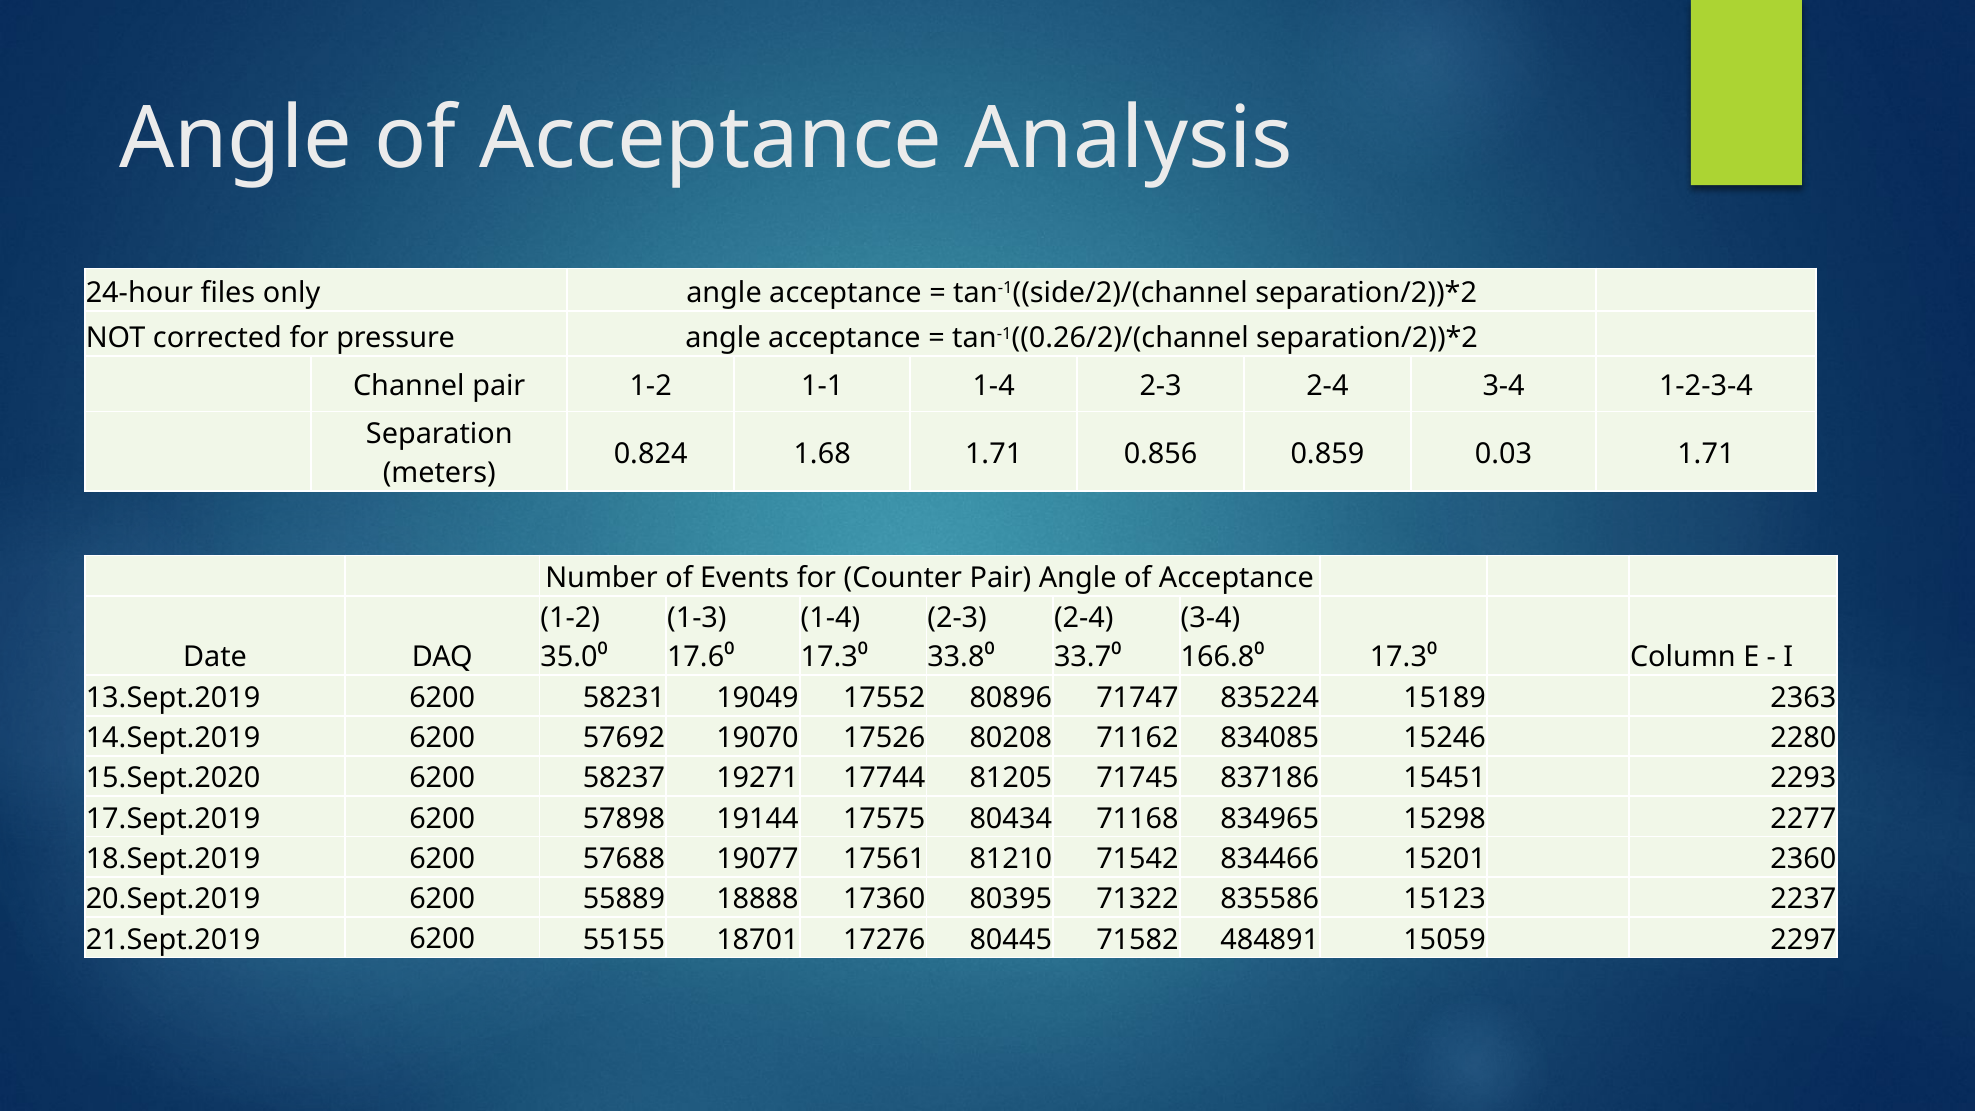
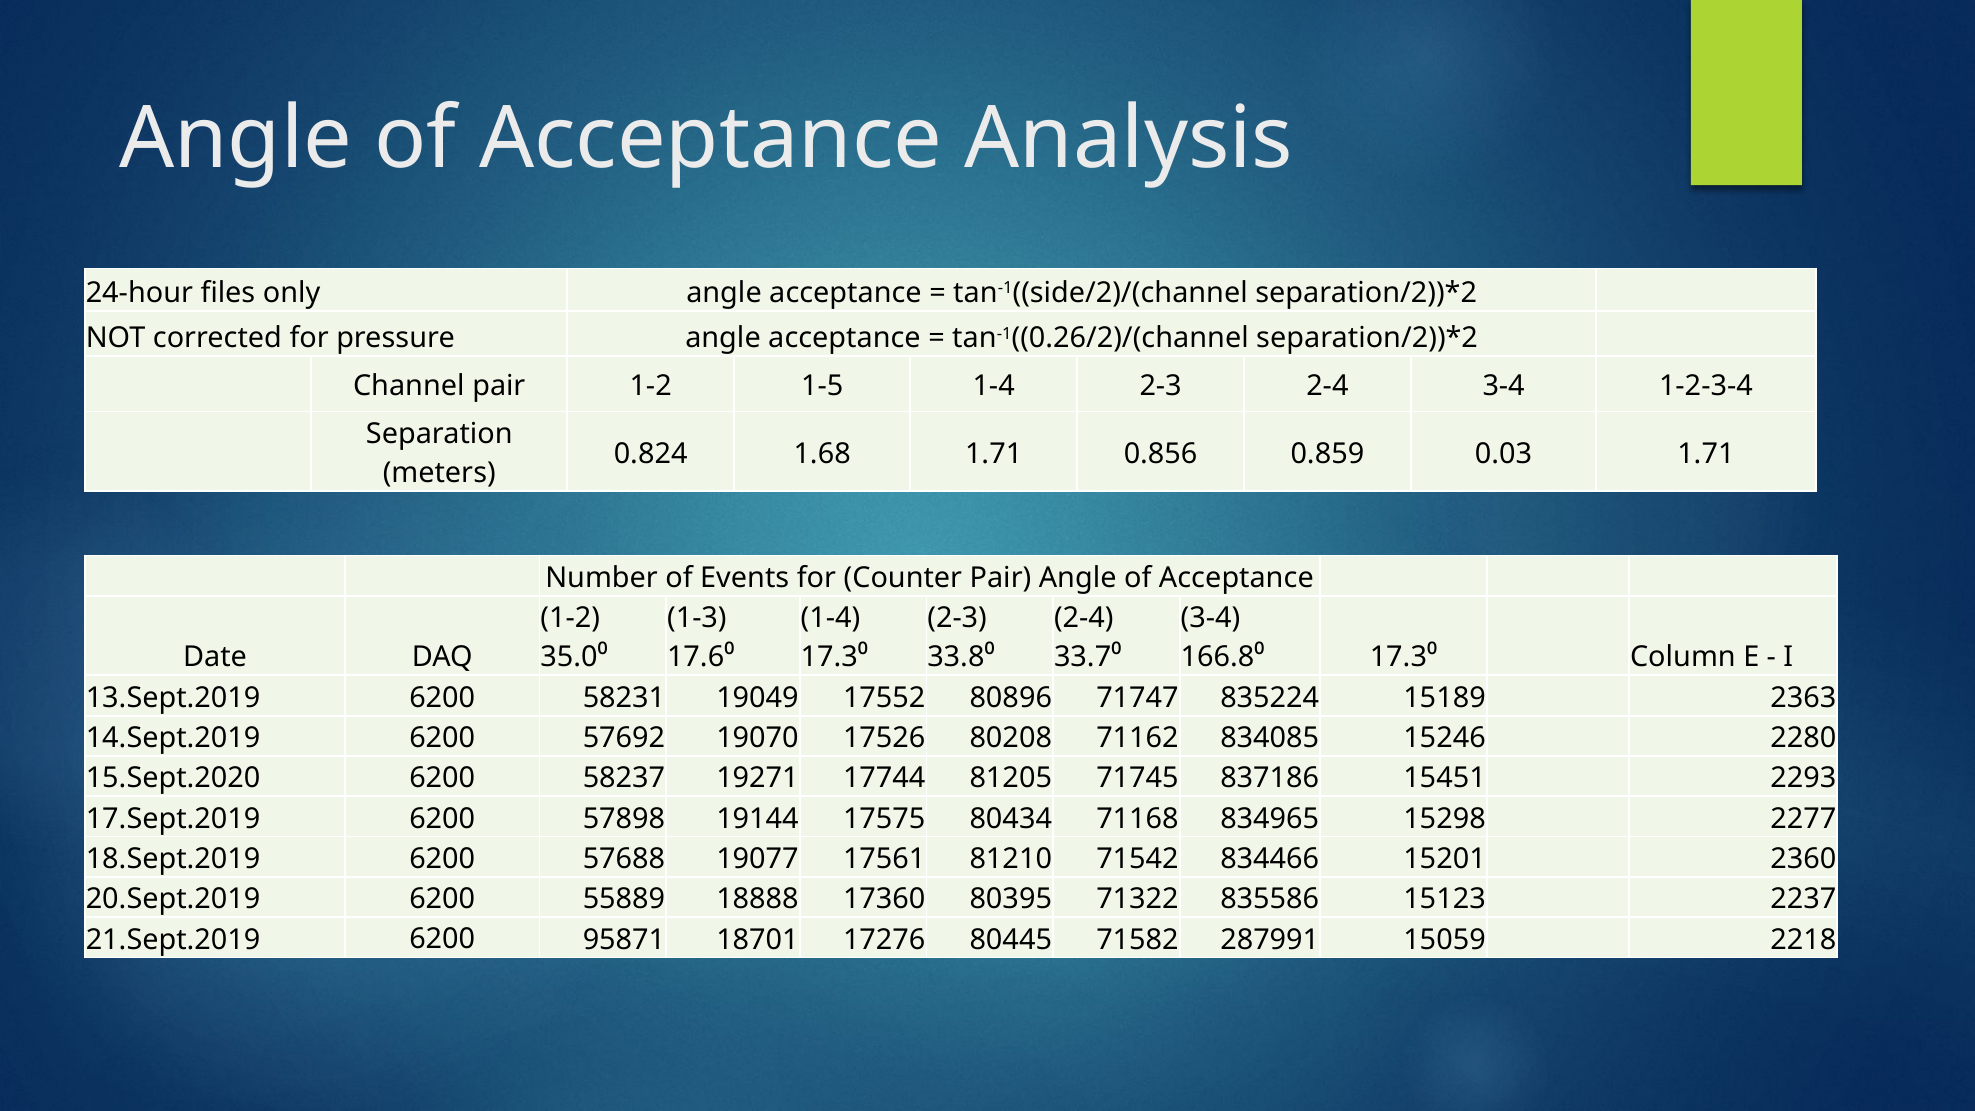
1-1: 1-1 -> 1-5
55155: 55155 -> 95871
484891: 484891 -> 287991
2297: 2297 -> 2218
